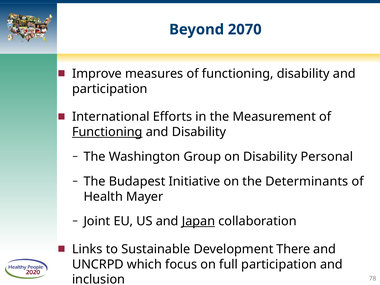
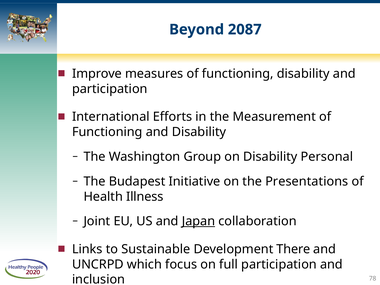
2070: 2070 -> 2087
Functioning at (107, 132) underline: present -> none
Determinants: Determinants -> Presentations
Mayer: Mayer -> Illness
